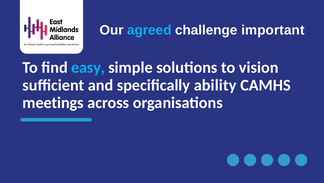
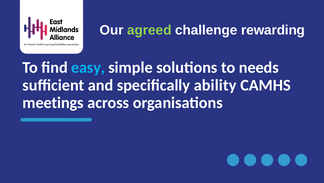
agreed colour: light blue -> light green
important: important -> rewarding
vision: vision -> needs
